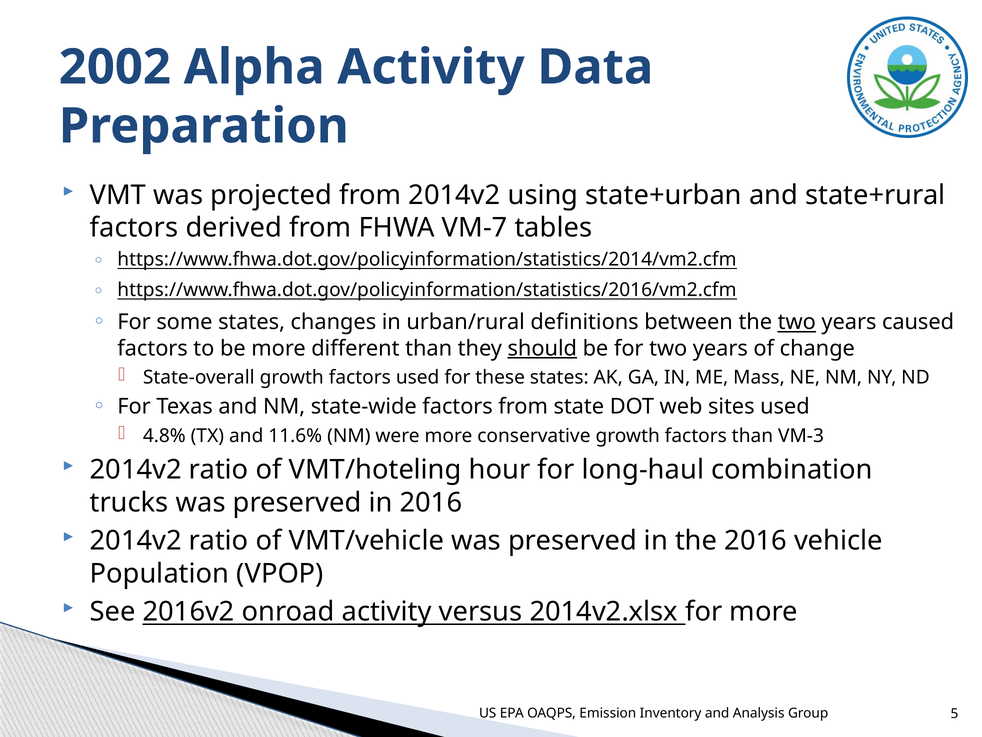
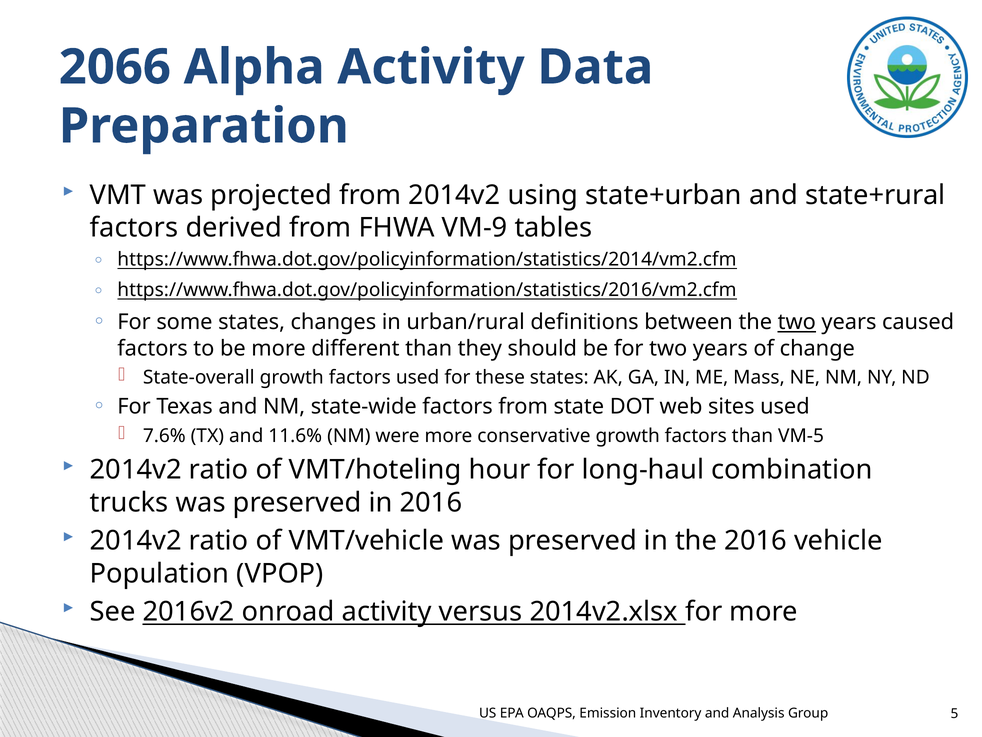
2002: 2002 -> 2066
VM-7: VM-7 -> VM-9
should underline: present -> none
4.8%: 4.8% -> 7.6%
VM-3: VM-3 -> VM-5
